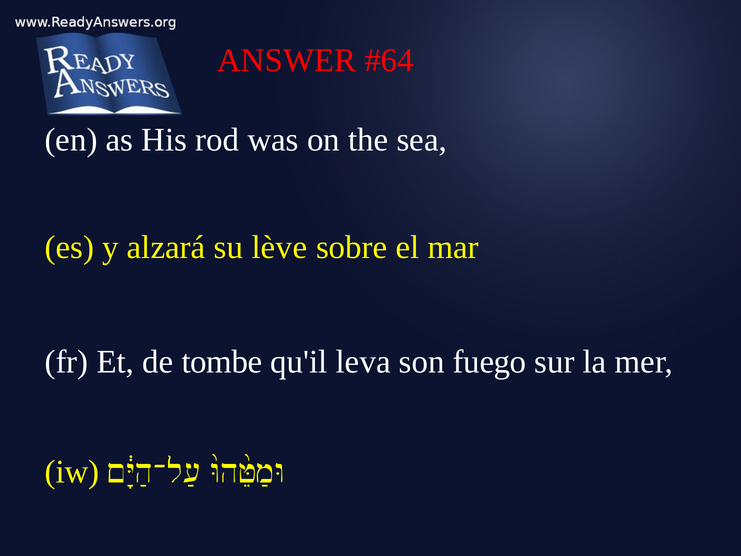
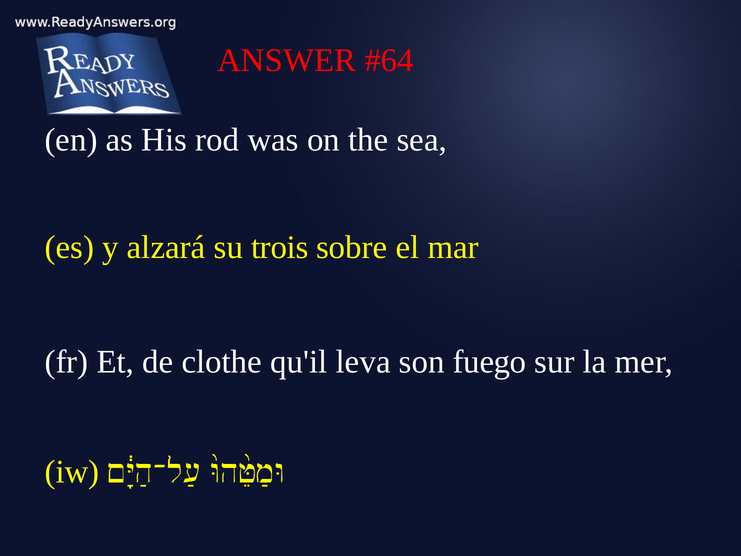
lève: lève -> trois
tombe: tombe -> clothe
